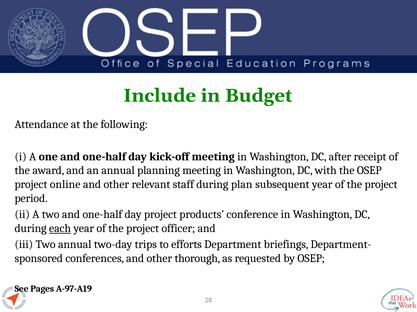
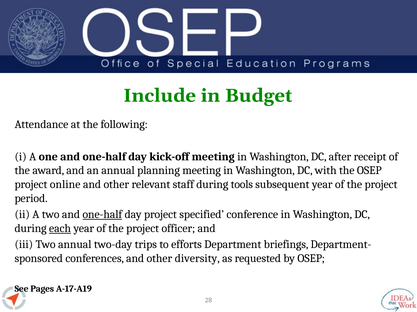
plan: plan -> tools
one-half at (102, 215) underline: none -> present
products: products -> specified
thorough: thorough -> diversity
A-97-A19: A-97-A19 -> A-17-A19
